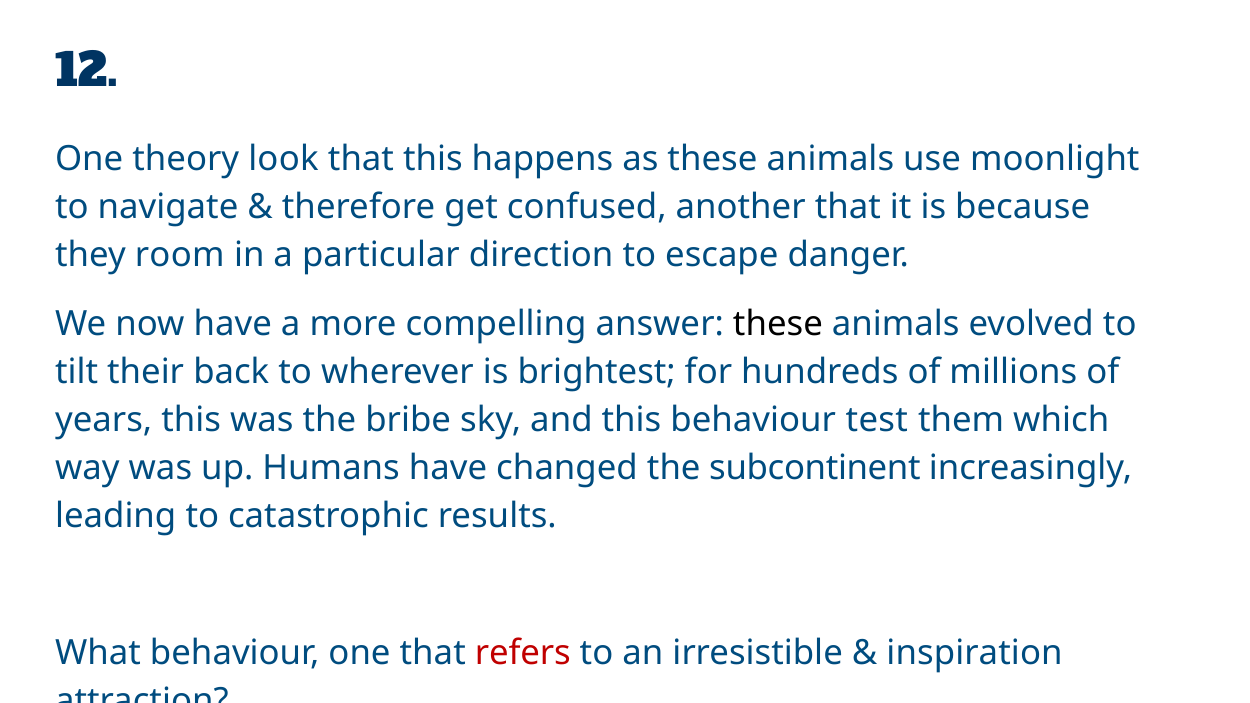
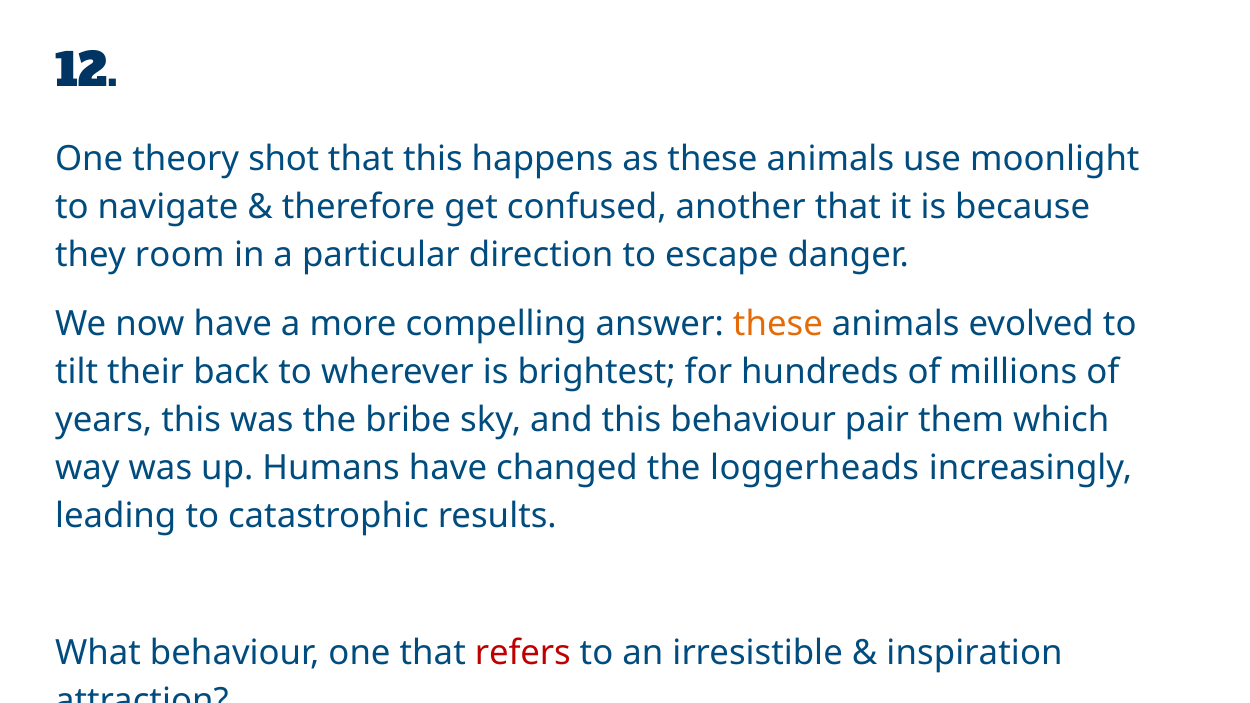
look: look -> shot
these at (778, 324) colour: black -> orange
test: test -> pair
subcontinent: subcontinent -> loggerheads
